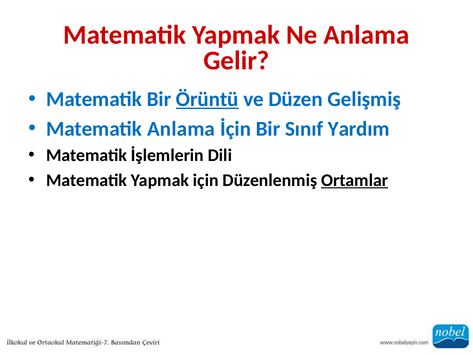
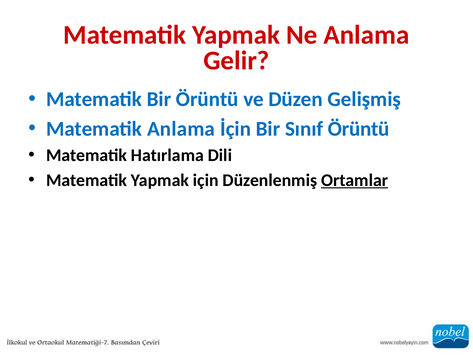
Örüntü at (207, 99) underline: present -> none
Sınıf Yardım: Yardım -> Örüntü
İşlemlerin: İşlemlerin -> Hatırlama
